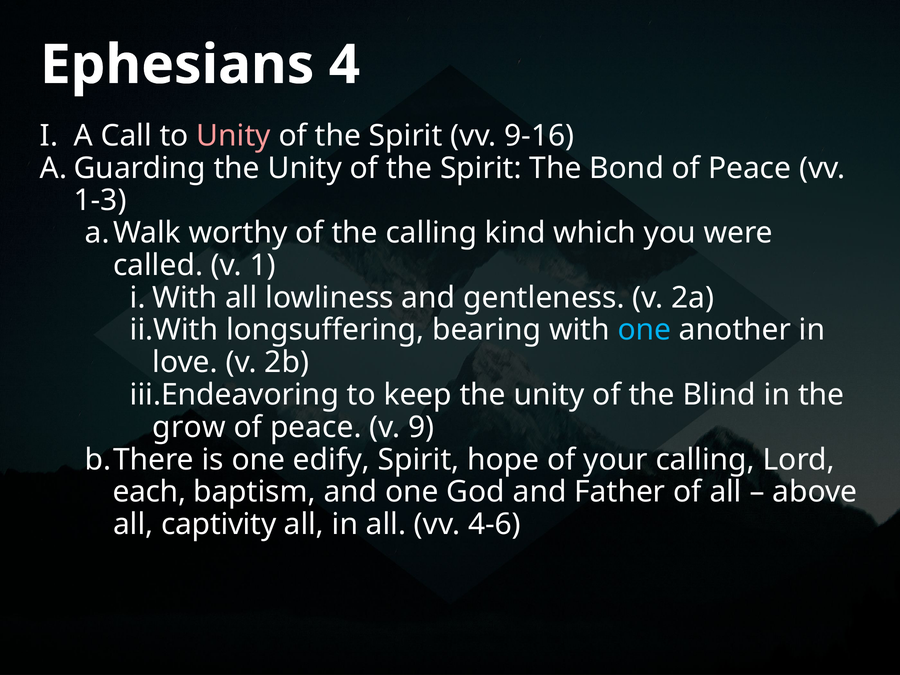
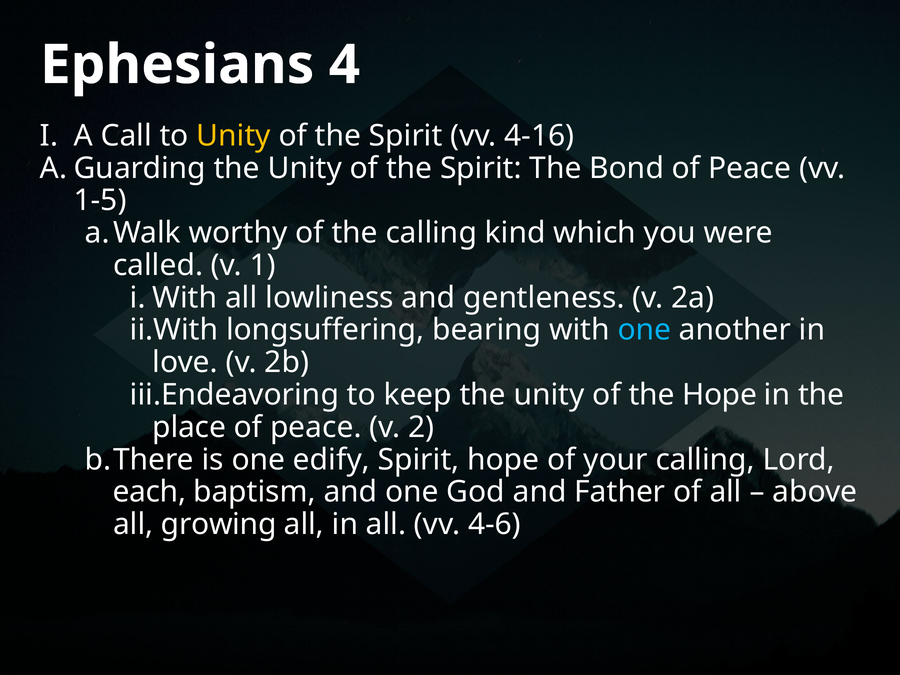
Unity at (234, 136) colour: pink -> yellow
9-16: 9-16 -> 4-16
1-3: 1-3 -> 1-5
the Blind: Blind -> Hope
grow: grow -> place
9: 9 -> 2
captivity: captivity -> growing
